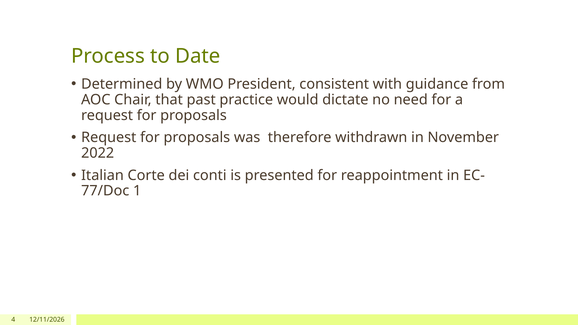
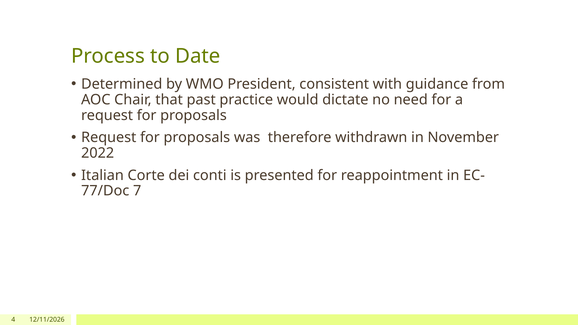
1: 1 -> 7
